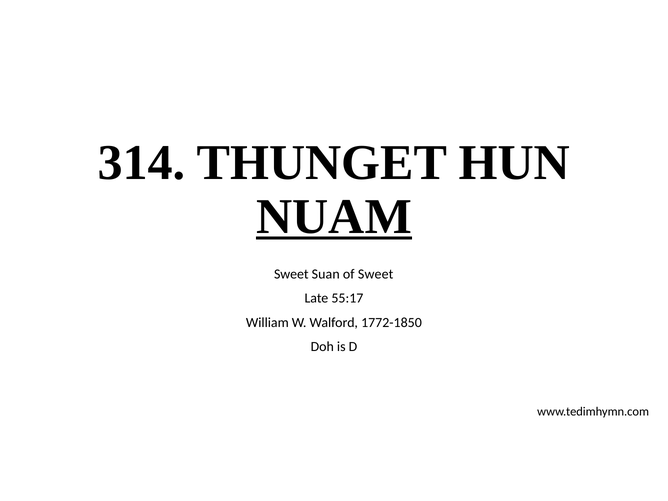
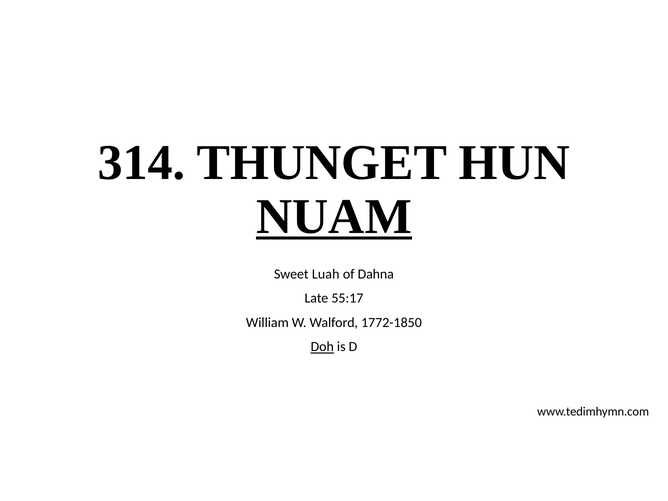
Suan: Suan -> Luah
of Sweet: Sweet -> Dahna
Doh underline: none -> present
